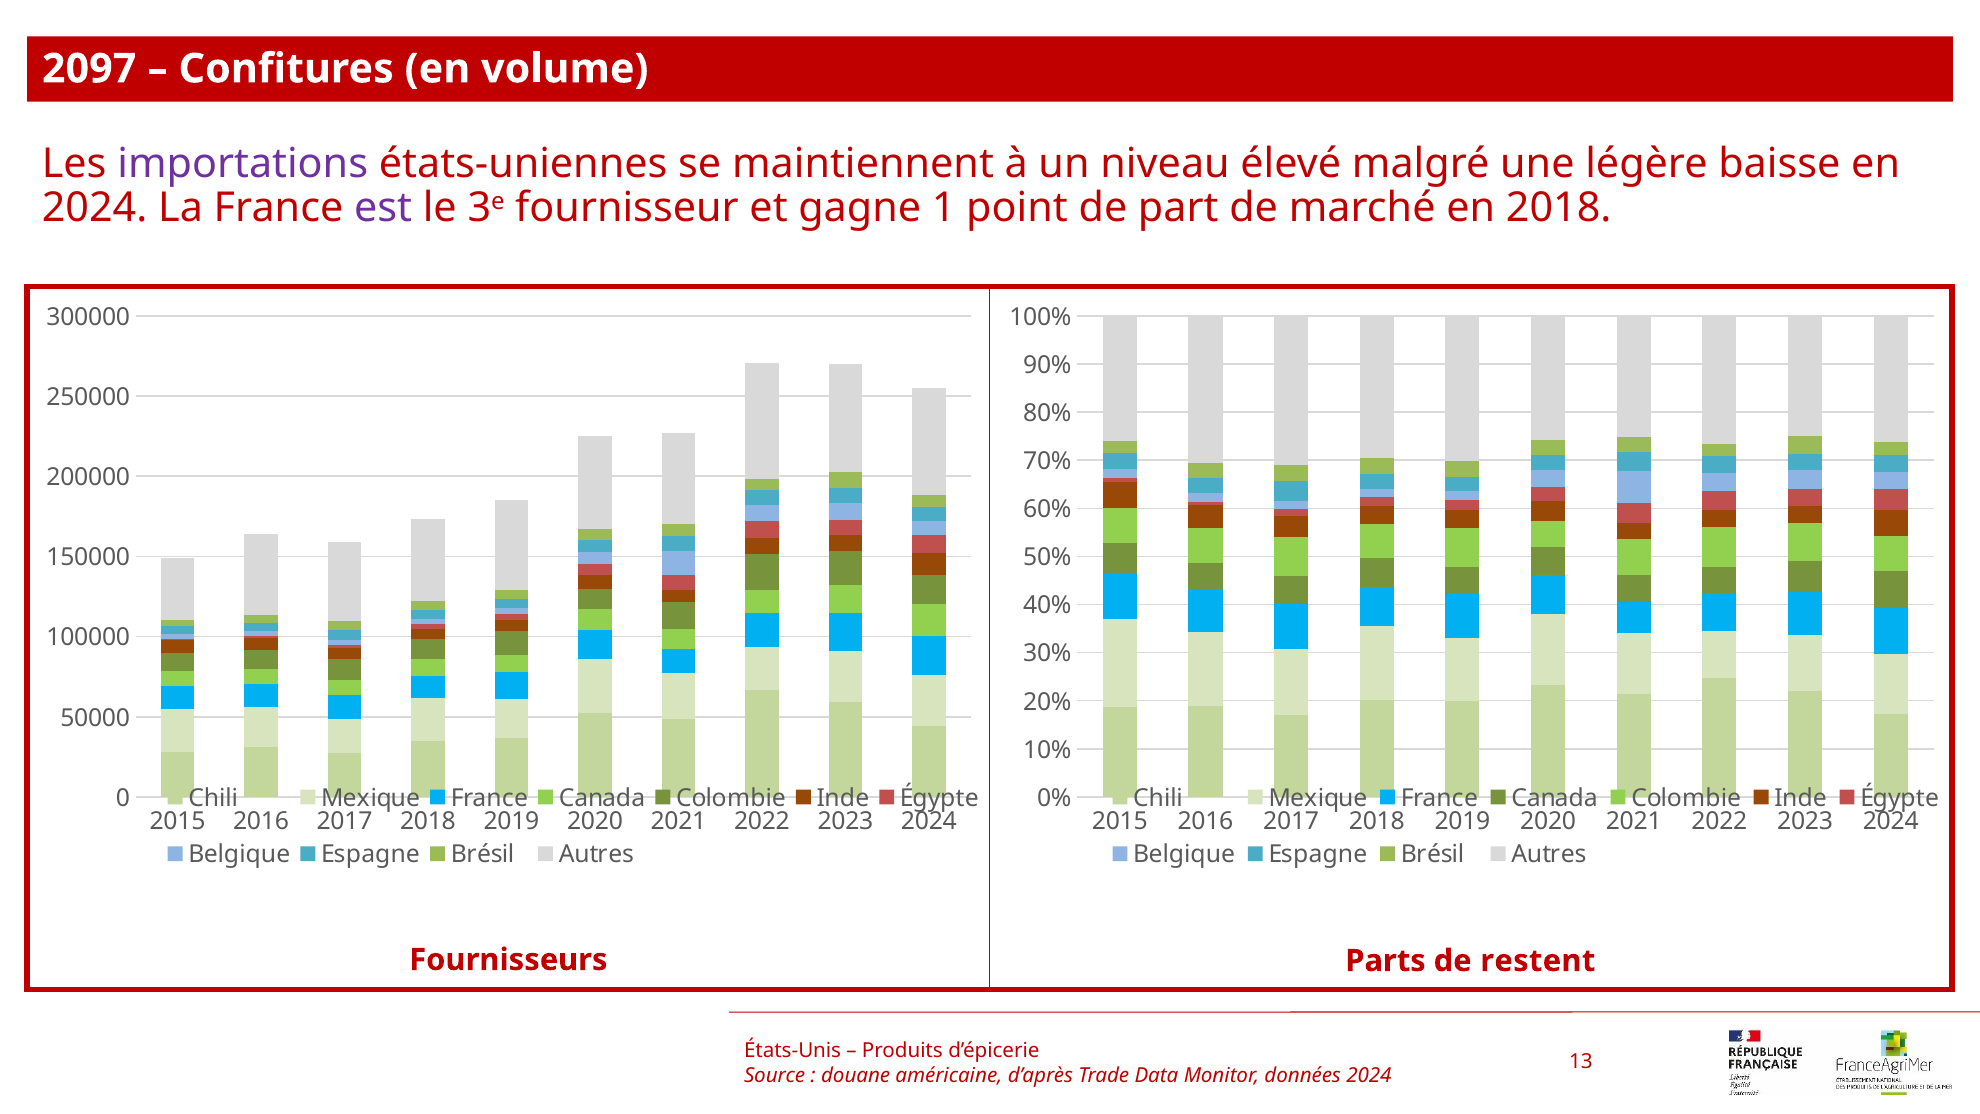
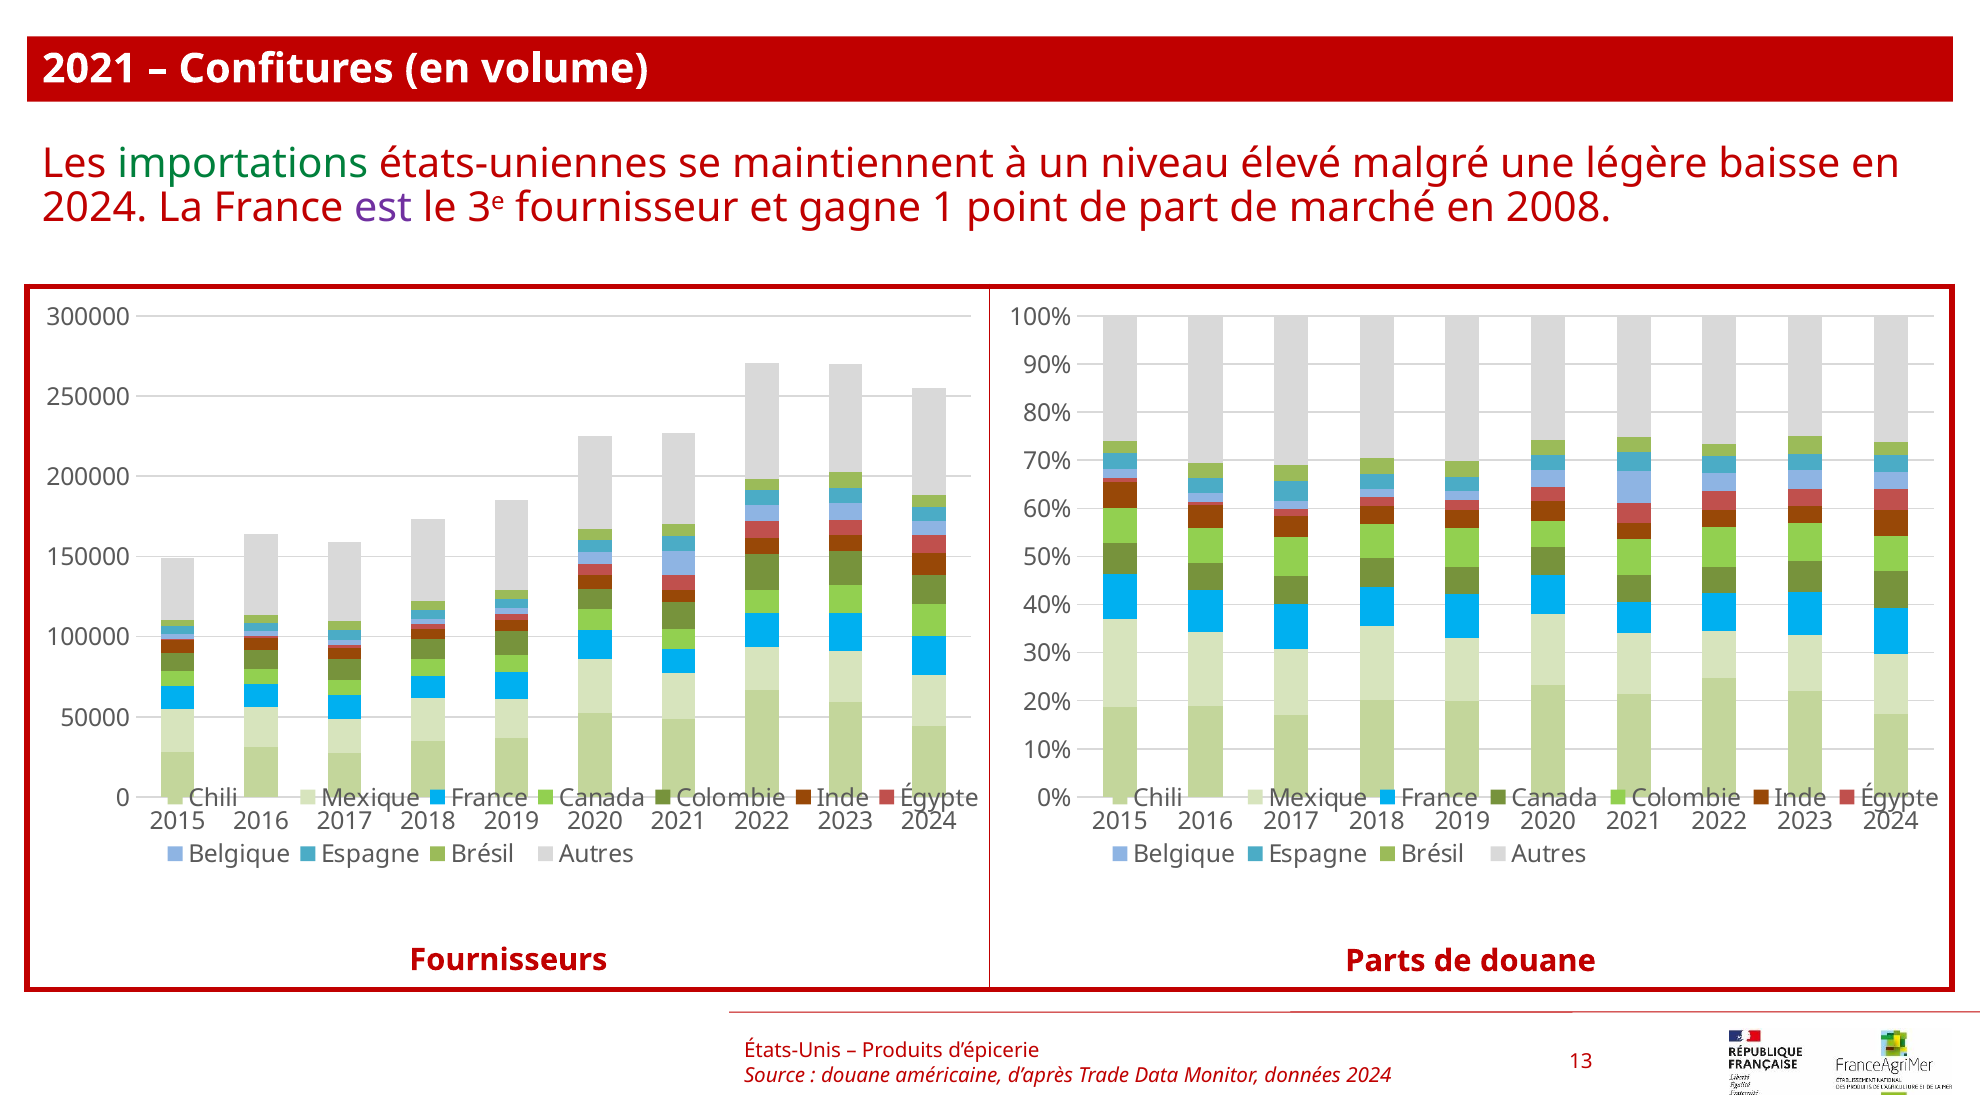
2097 at (89, 69): 2097 -> 2021
importations colour: purple -> green
en 2018: 2018 -> 2008
de restent: restent -> douane
